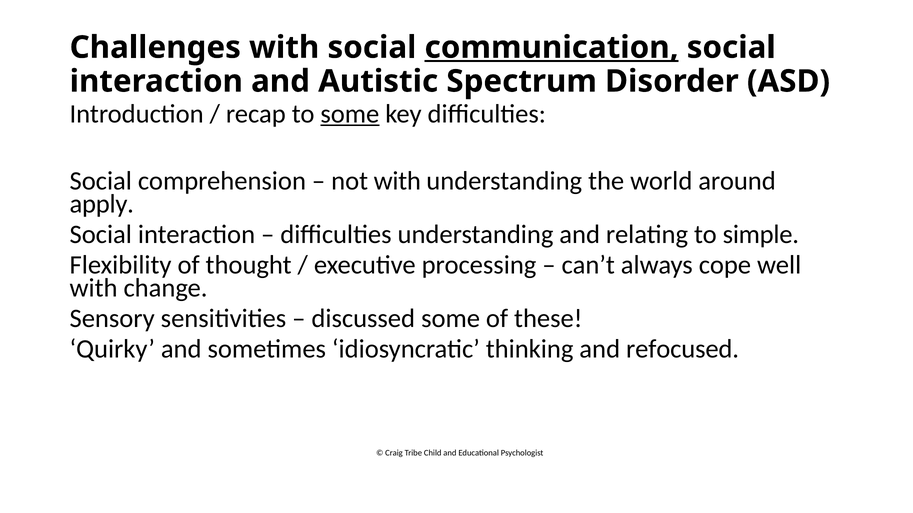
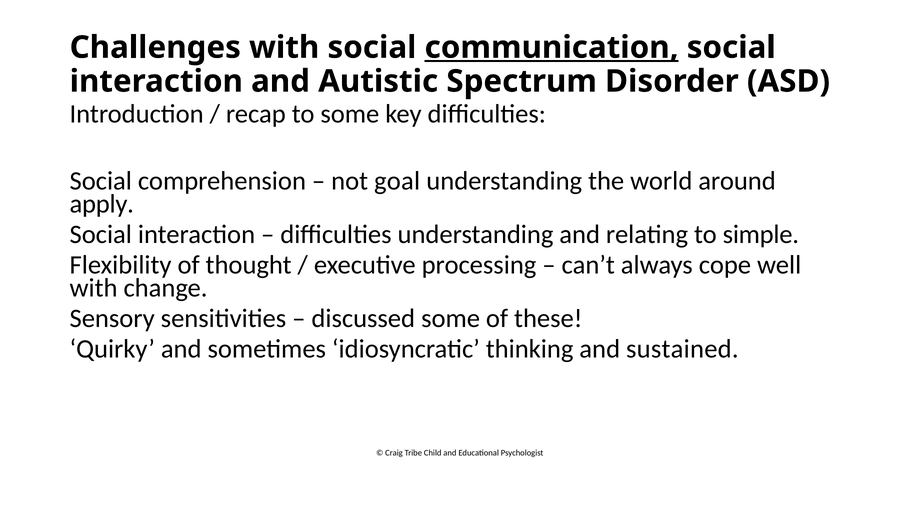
some at (350, 114) underline: present -> none
not with: with -> goal
refocused: refocused -> sustained
